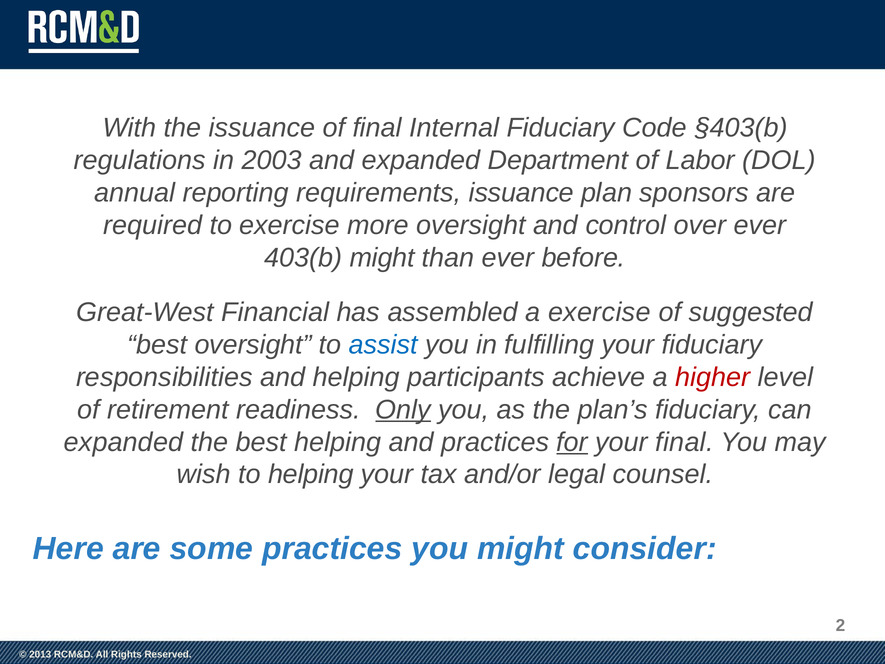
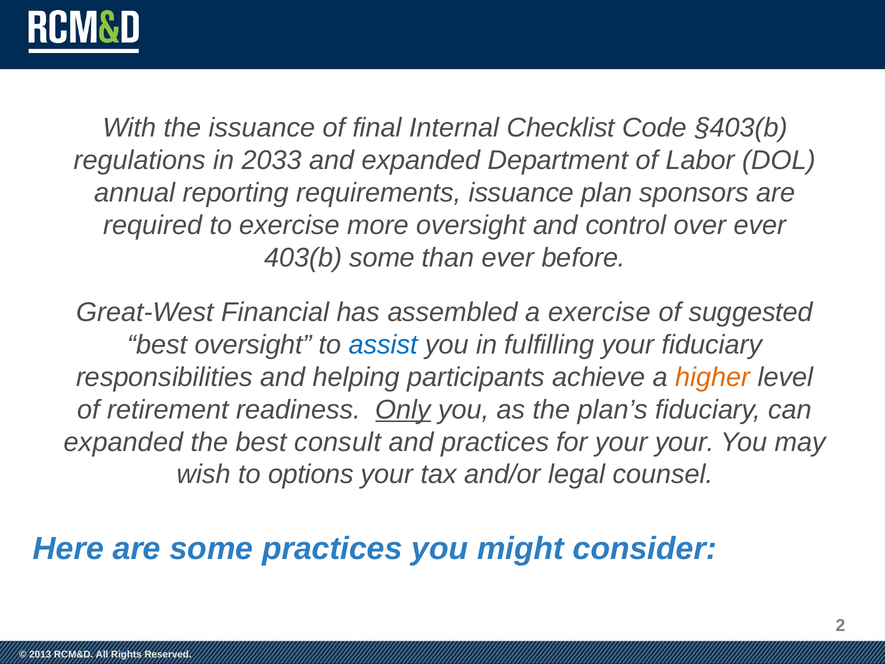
Internal Fiduciary: Fiduciary -> Checklist
2003: 2003 -> 2033
403(b might: might -> some
higher colour: red -> orange
best helping: helping -> consult
for underline: present -> none
your final: final -> your
to helping: helping -> options
